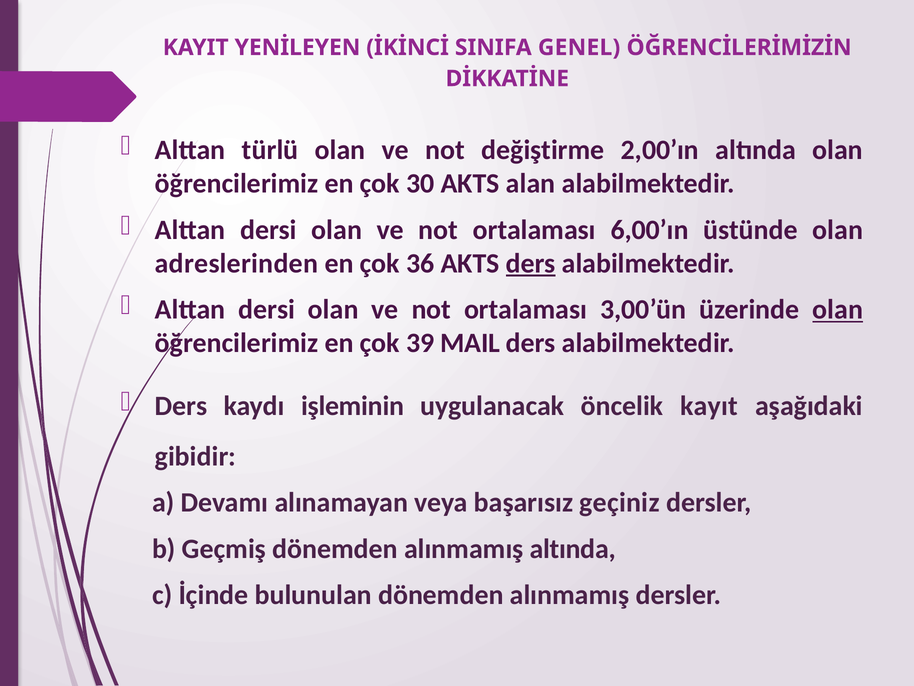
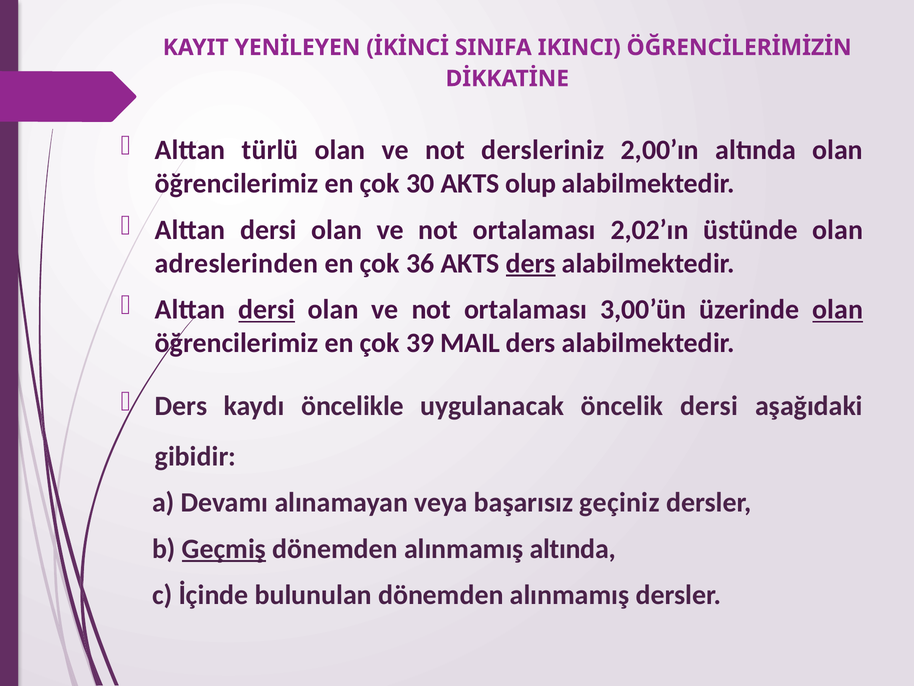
GENEL: GENEL -> IKINCI
değiştirme: değiştirme -> dersleriniz
alan: alan -> olup
6,00’ın: 6,00’ın -> 2,02’ın
dersi at (267, 309) underline: none -> present
işleminin: işleminin -> öncelikle
öncelik kayıt: kayıt -> dersi
Geçmiş underline: none -> present
